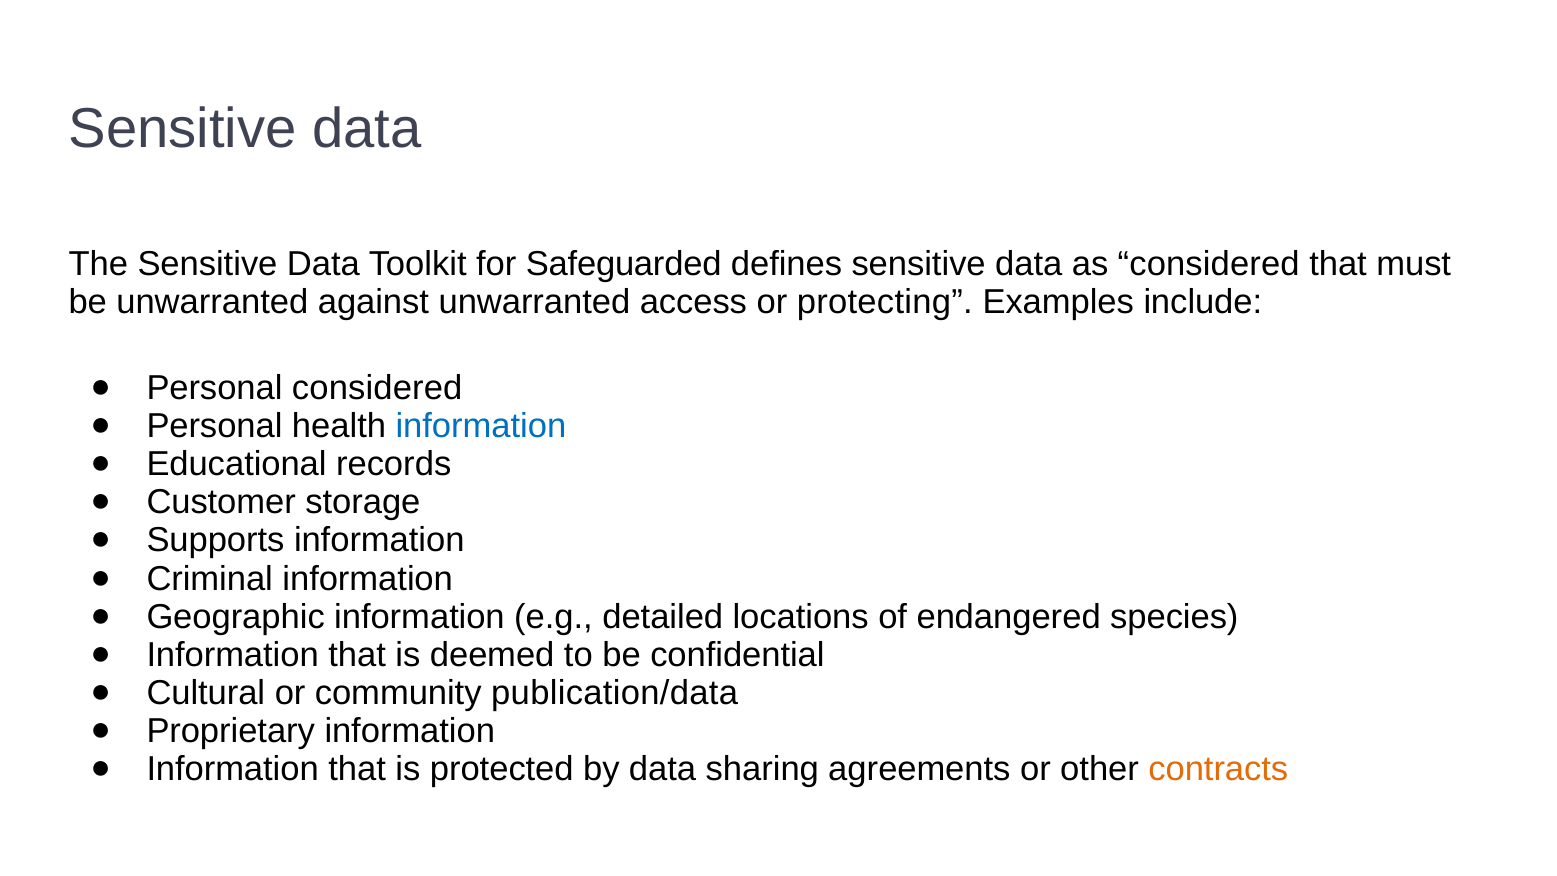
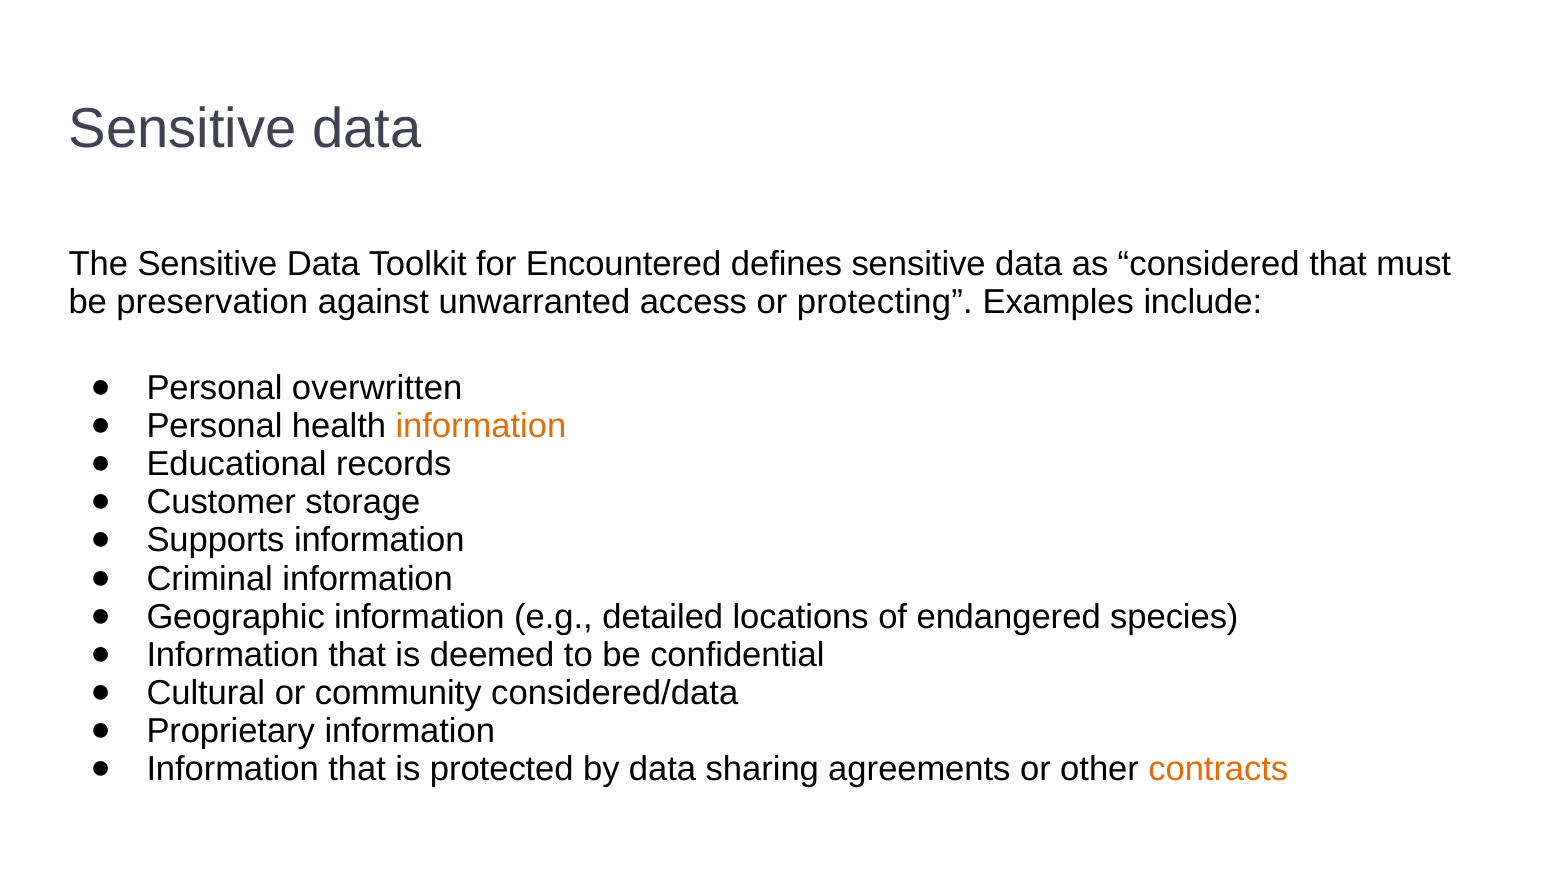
Safeguarded: Safeguarded -> Encountered
be unwarranted: unwarranted -> preservation
Personal considered: considered -> overwritten
information at (481, 426) colour: blue -> orange
publication/data: publication/data -> considered/data
